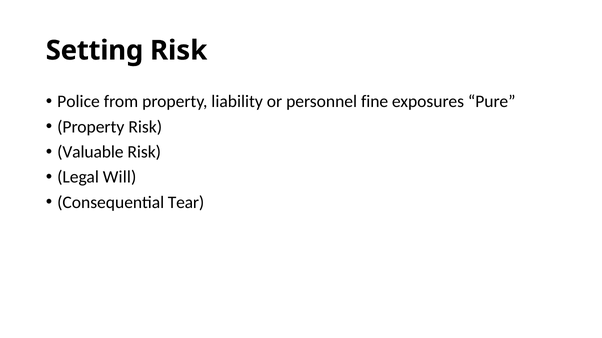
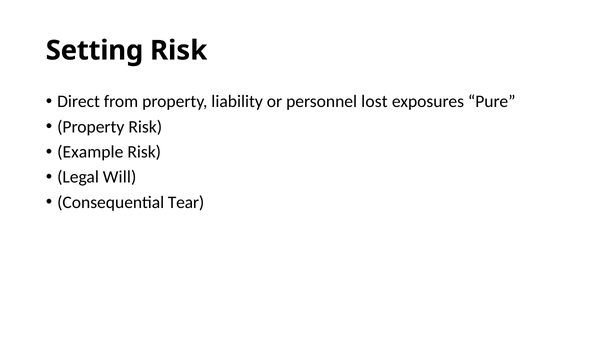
Police: Police -> Direct
fine: fine -> lost
Valuable: Valuable -> Example
